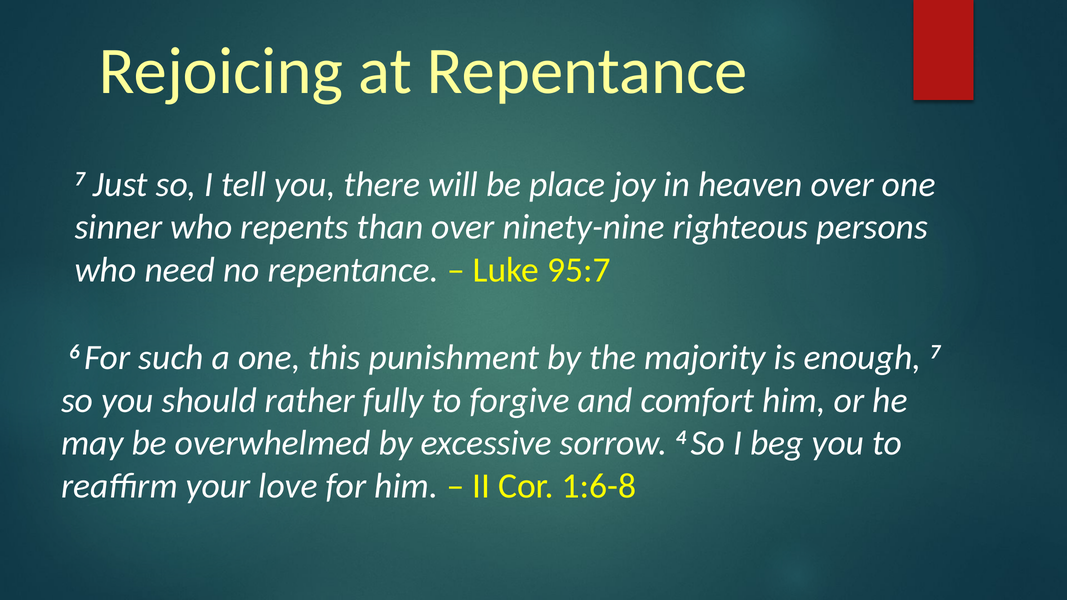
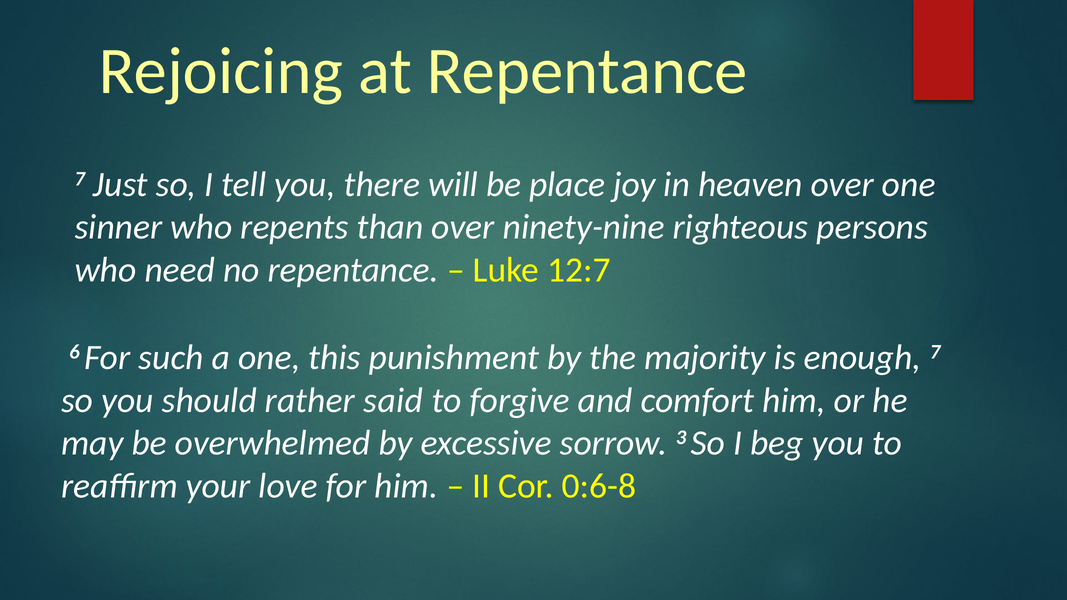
95:7: 95:7 -> 12:7
fully: fully -> said
4: 4 -> 3
1:6-8: 1:6-8 -> 0:6-8
